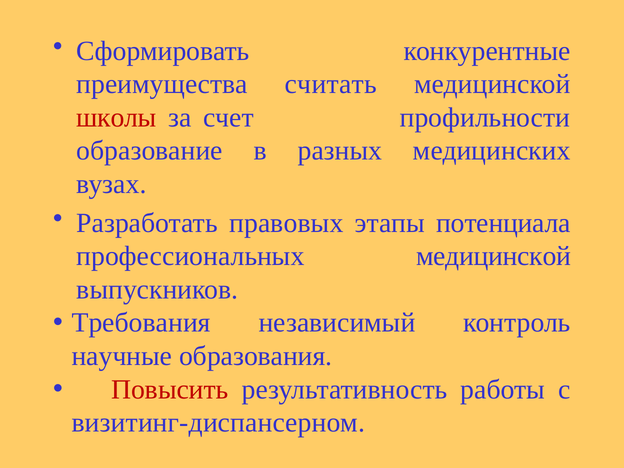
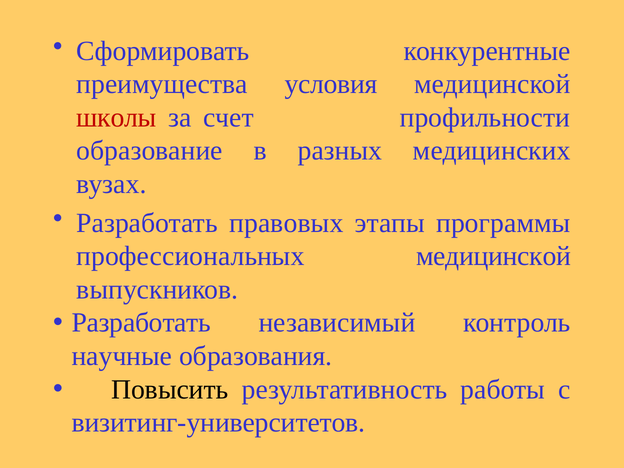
считать: считать -> условия
потенциала: потенциала -> программы
Требования at (141, 323): Требования -> Разработать
Повысить colour: red -> black
визитинг-диспансерном: визитинг-диспансерном -> визитинг-университетов
